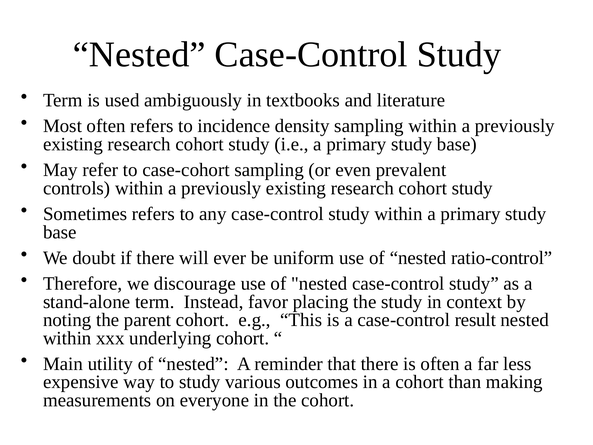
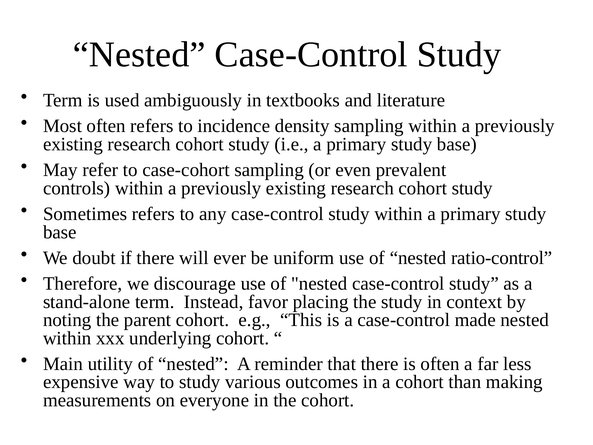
result: result -> made
